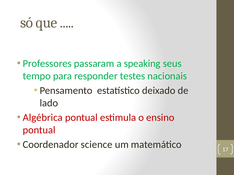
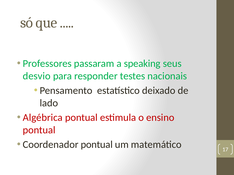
tempo: tempo -> desvio
Coordenador science: science -> pontual
